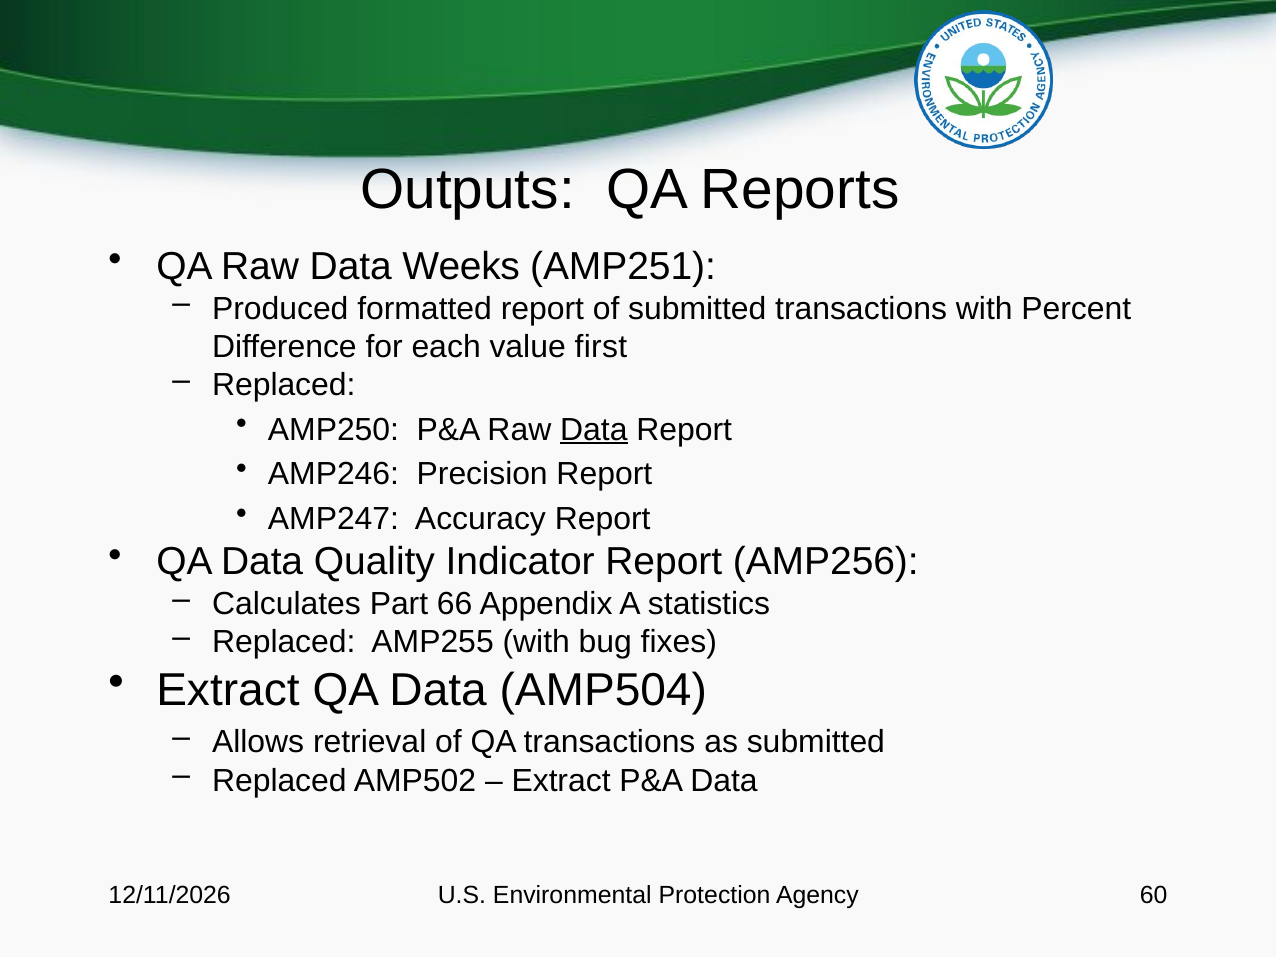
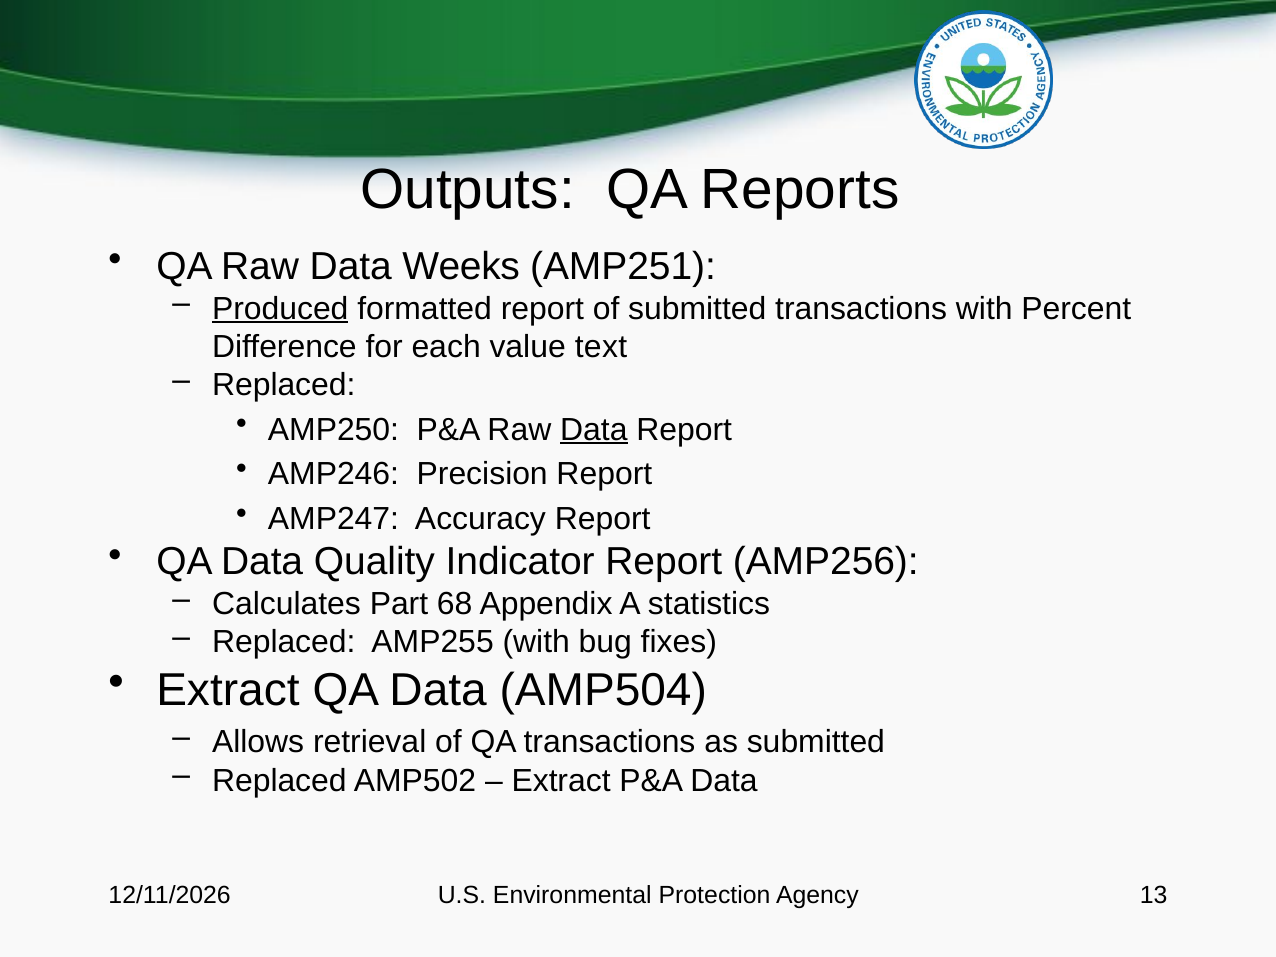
Produced underline: none -> present
first: first -> text
66: 66 -> 68
60: 60 -> 13
